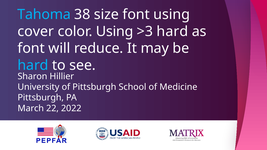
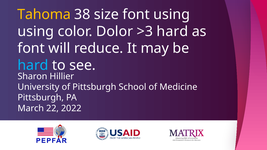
Tahoma colour: light blue -> yellow
cover at (36, 31): cover -> using
color Using: Using -> Dolor
